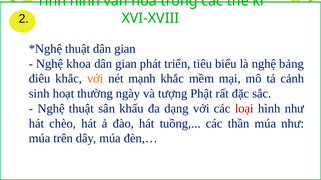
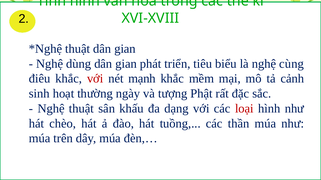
khoa: khoa -> dùng
bảng: bảng -> cùng
với at (95, 79) colour: orange -> red
